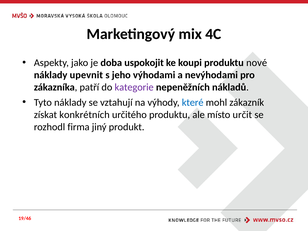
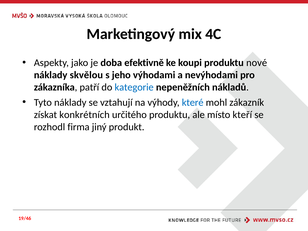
uspokojit: uspokojit -> efektivně
upevnit: upevnit -> skvělou
kategorie colour: purple -> blue
určit: určit -> kteří
